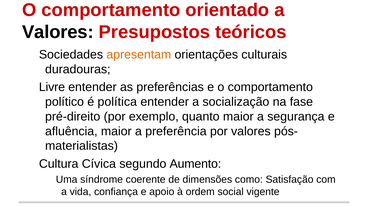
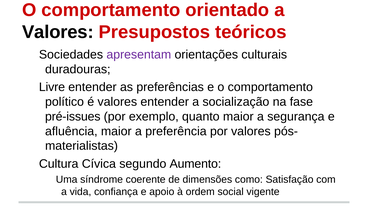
apresentam colour: orange -> purple
é política: política -> valores
pré-direito: pré-direito -> pré-issues
